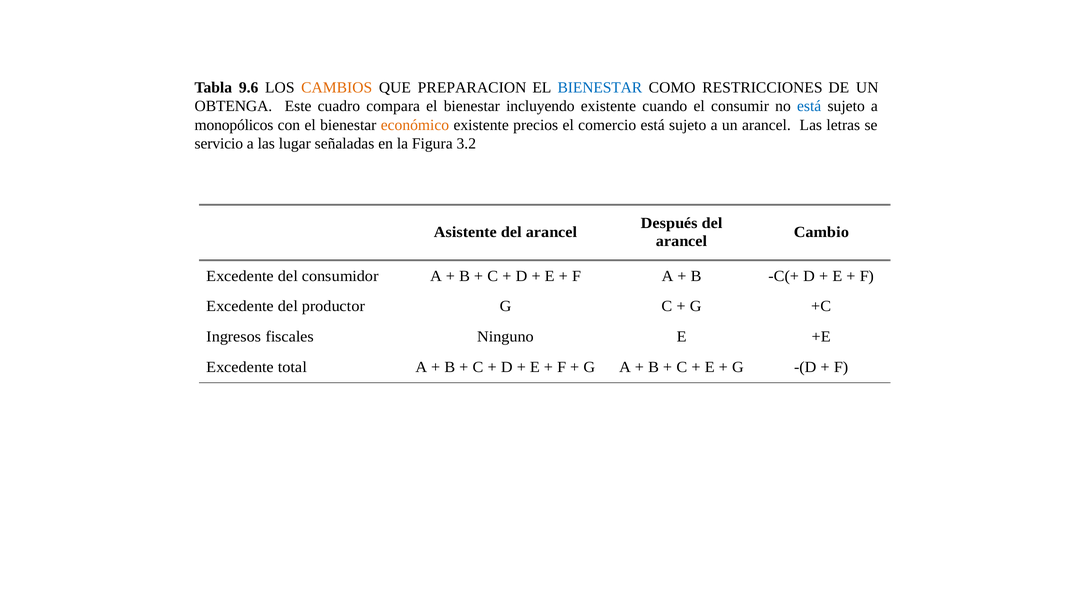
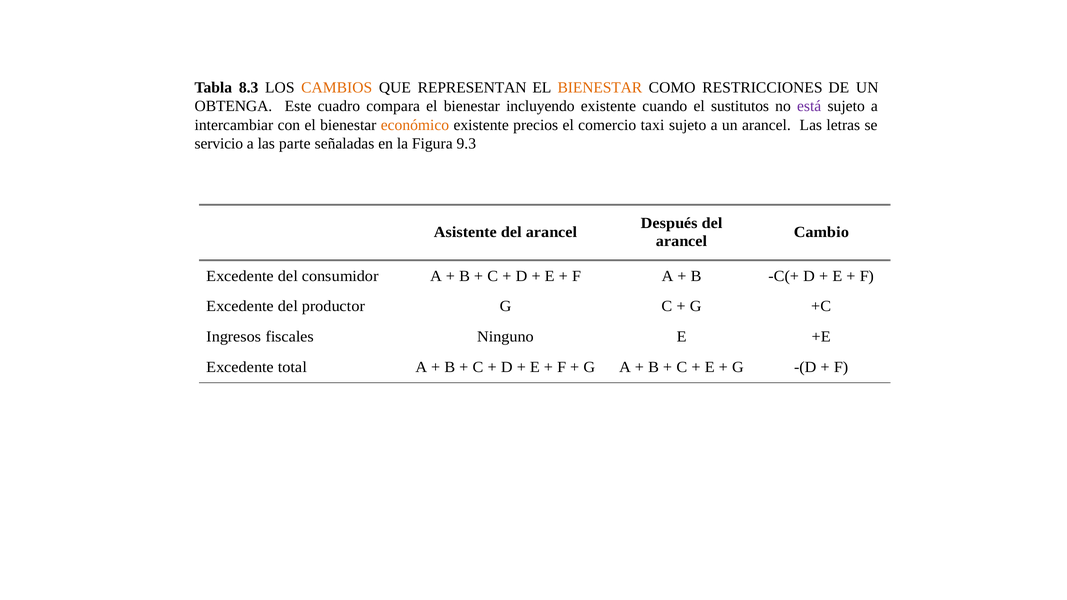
9.6: 9.6 -> 8.3
PREPARACION: PREPARACION -> REPRESENTAN
BIENESTAR at (600, 88) colour: blue -> orange
consumir: consumir -> sustitutos
está at (809, 106) colour: blue -> purple
monopólicos: monopólicos -> intercambiar
comercio está: está -> taxi
lugar: lugar -> parte
3.2: 3.2 -> 9.3
